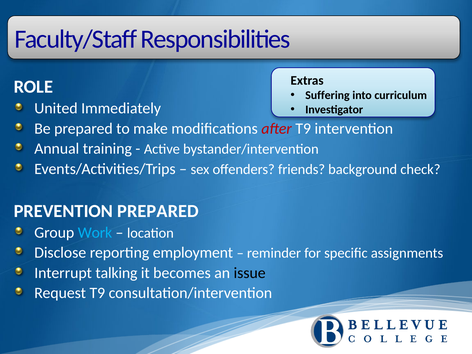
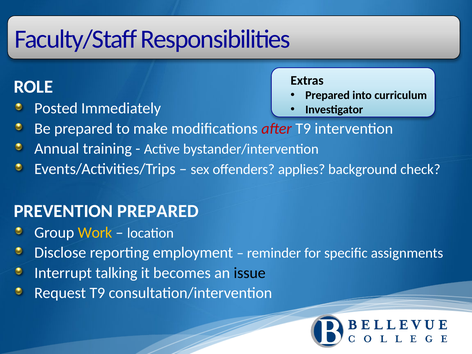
Suffering at (327, 95): Suffering -> Prepared
United: United -> Posted
friends: friends -> applies
Work colour: light blue -> yellow
